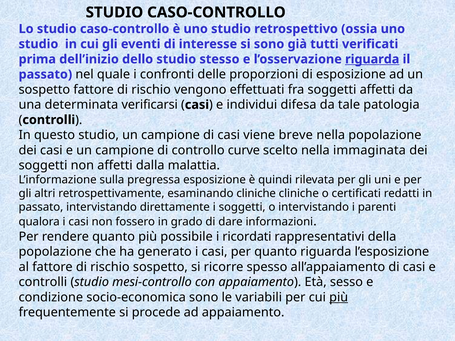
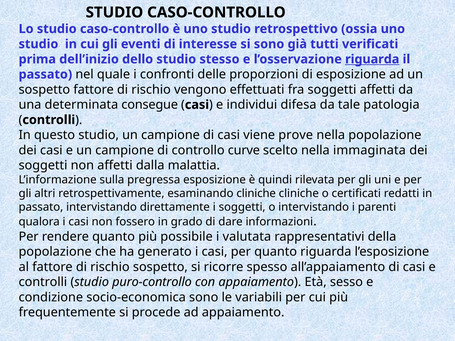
verificarsi: verificarsi -> consegue
breve: breve -> prove
ricordati: ricordati -> valutata
mesi-controllo: mesi-controllo -> puro-controllo
più at (339, 297) underline: present -> none
